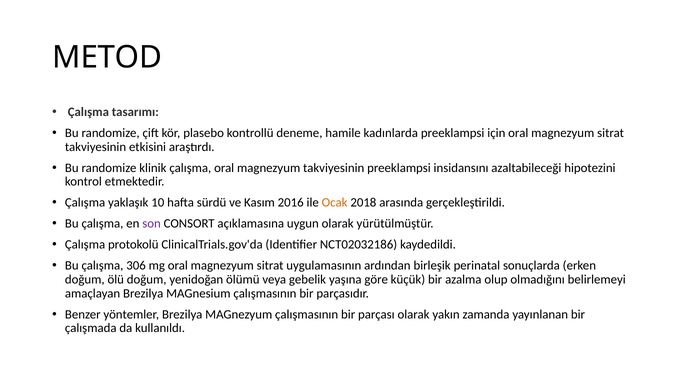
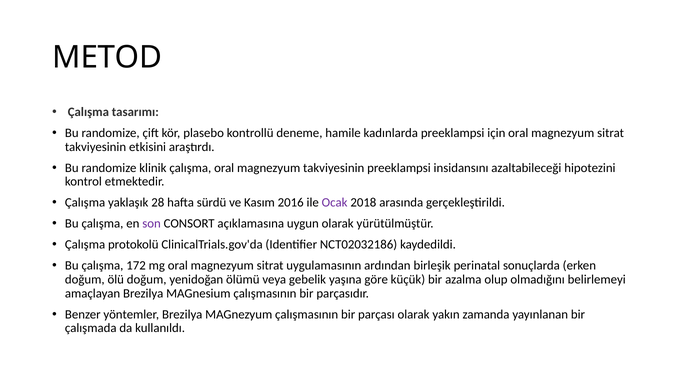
10: 10 -> 28
Ocak colour: orange -> purple
306: 306 -> 172
